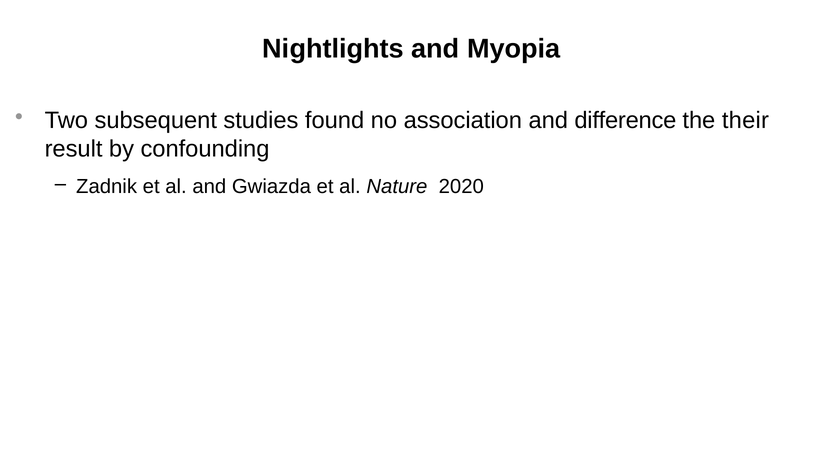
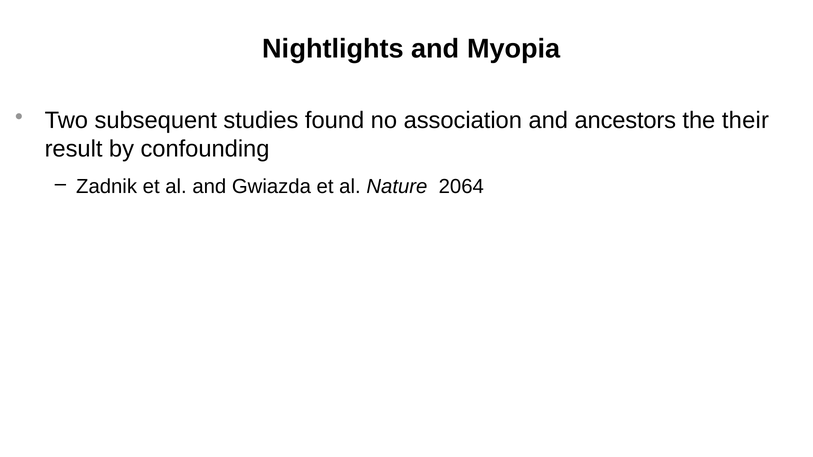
difference: difference -> ancestors
2020: 2020 -> 2064
